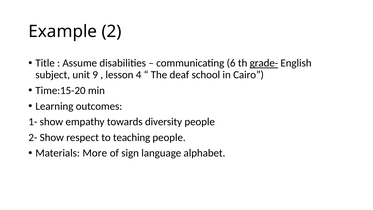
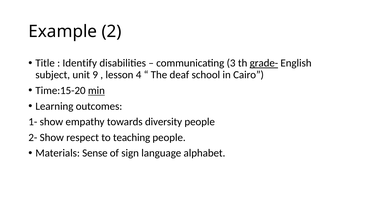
Assume: Assume -> Identify
6: 6 -> 3
min underline: none -> present
More: More -> Sense
